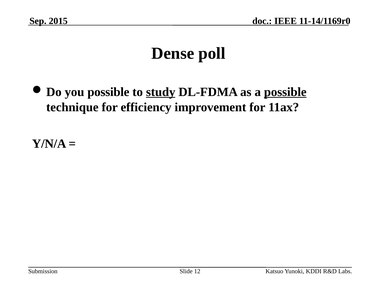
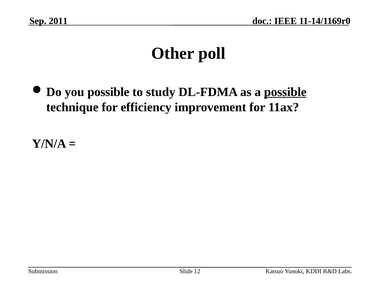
2015: 2015 -> 2011
Dense: Dense -> Other
study underline: present -> none
